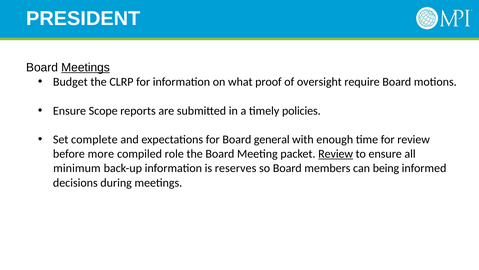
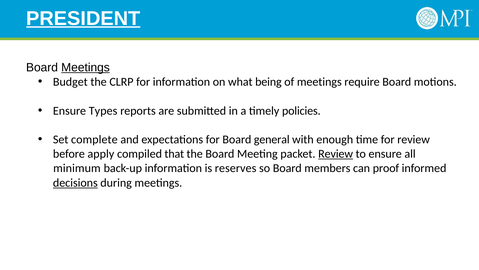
PRESIDENT underline: none -> present
proof: proof -> being
of oversight: oversight -> meetings
Scope: Scope -> Types
more: more -> apply
role: role -> that
being: being -> proof
decisions underline: none -> present
